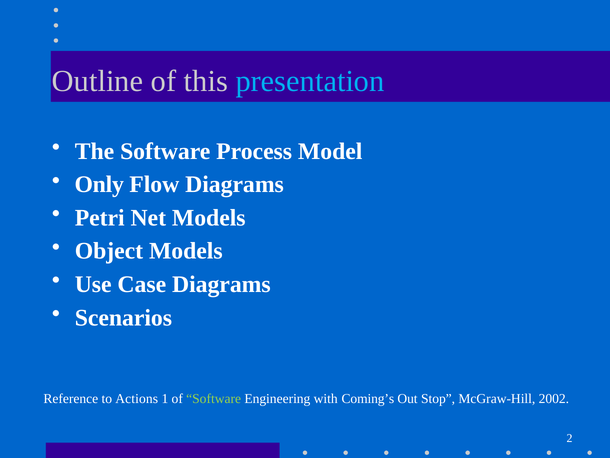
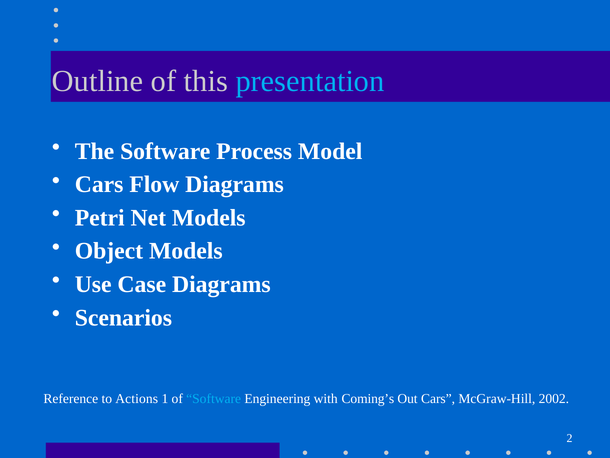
Only at (99, 184): Only -> Cars
Software at (214, 398) colour: light green -> light blue
Out Stop: Stop -> Cars
